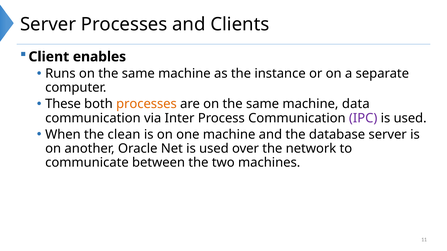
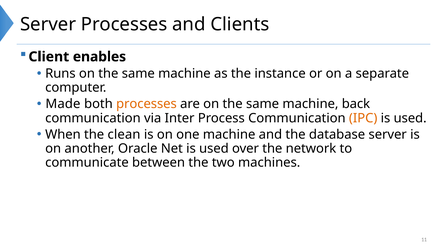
These: These -> Made
data: data -> back
IPC colour: purple -> orange
